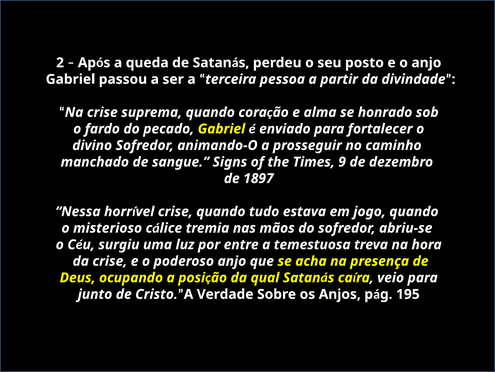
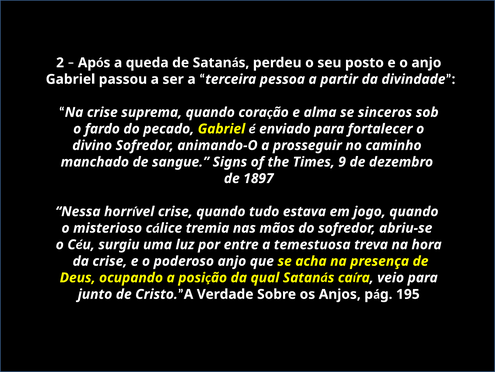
honrado: honrado -> sinceros
